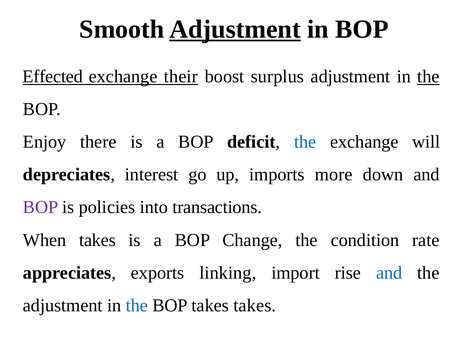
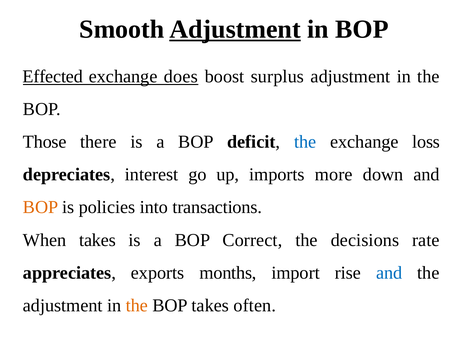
their: their -> does
the at (428, 77) underline: present -> none
Enjoy: Enjoy -> Those
will: will -> loss
BOP at (41, 207) colour: purple -> orange
Change: Change -> Correct
condition: condition -> decisions
linking: linking -> months
the at (137, 305) colour: blue -> orange
takes takes: takes -> often
